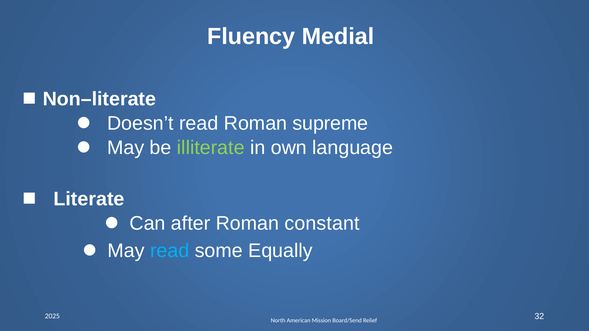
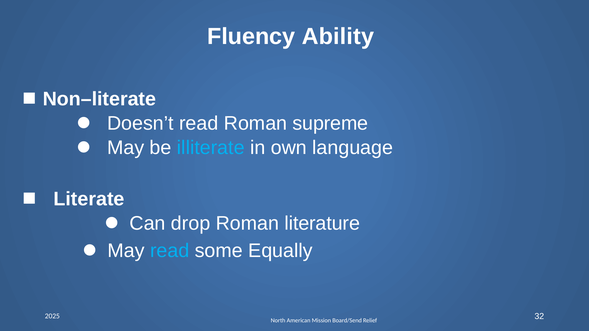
Medial: Medial -> Ability
illiterate colour: light green -> light blue
after: after -> drop
constant: constant -> literature
